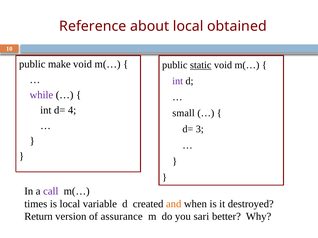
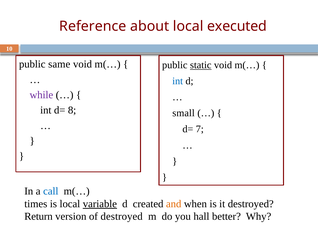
obtained: obtained -> executed
make: make -> same
int at (178, 81) colour: purple -> blue
4: 4 -> 8
3: 3 -> 7
call colour: purple -> blue
variable underline: none -> present
of assurance: assurance -> destroyed
sari: sari -> hall
